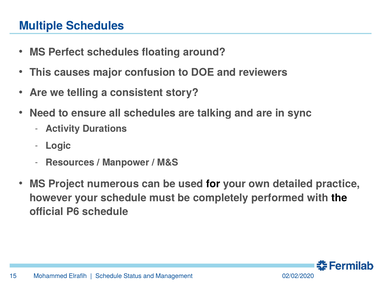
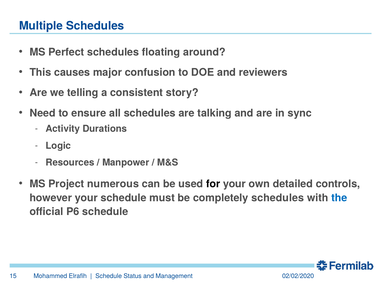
practice: practice -> controls
completely performed: performed -> schedules
the colour: black -> blue
